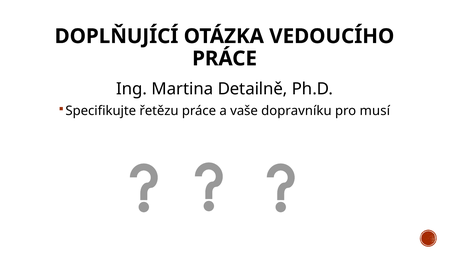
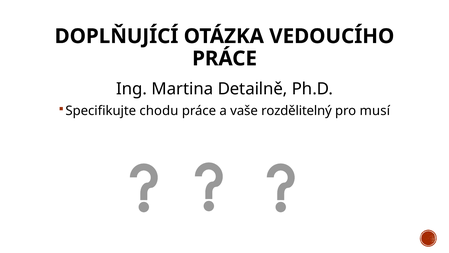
řetězu: řetězu -> chodu
dopravníku: dopravníku -> rozdělitelný
